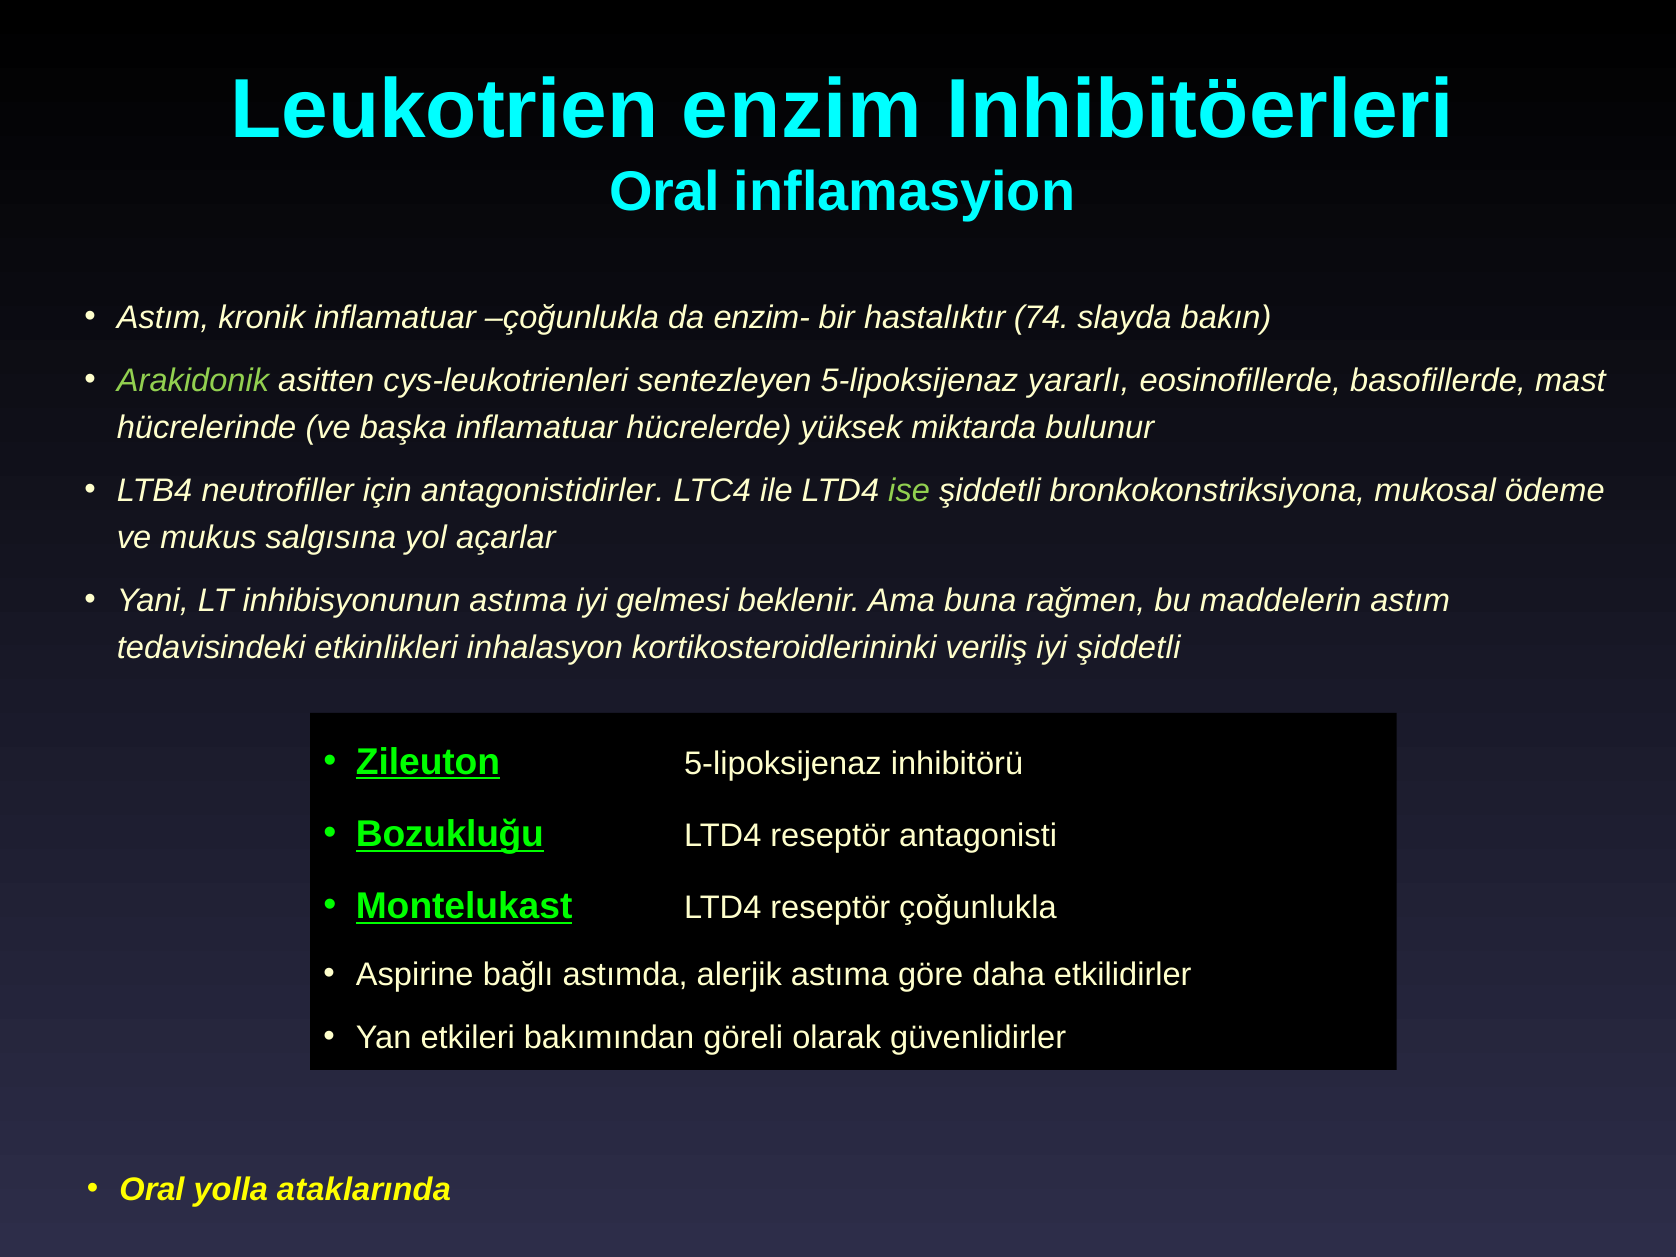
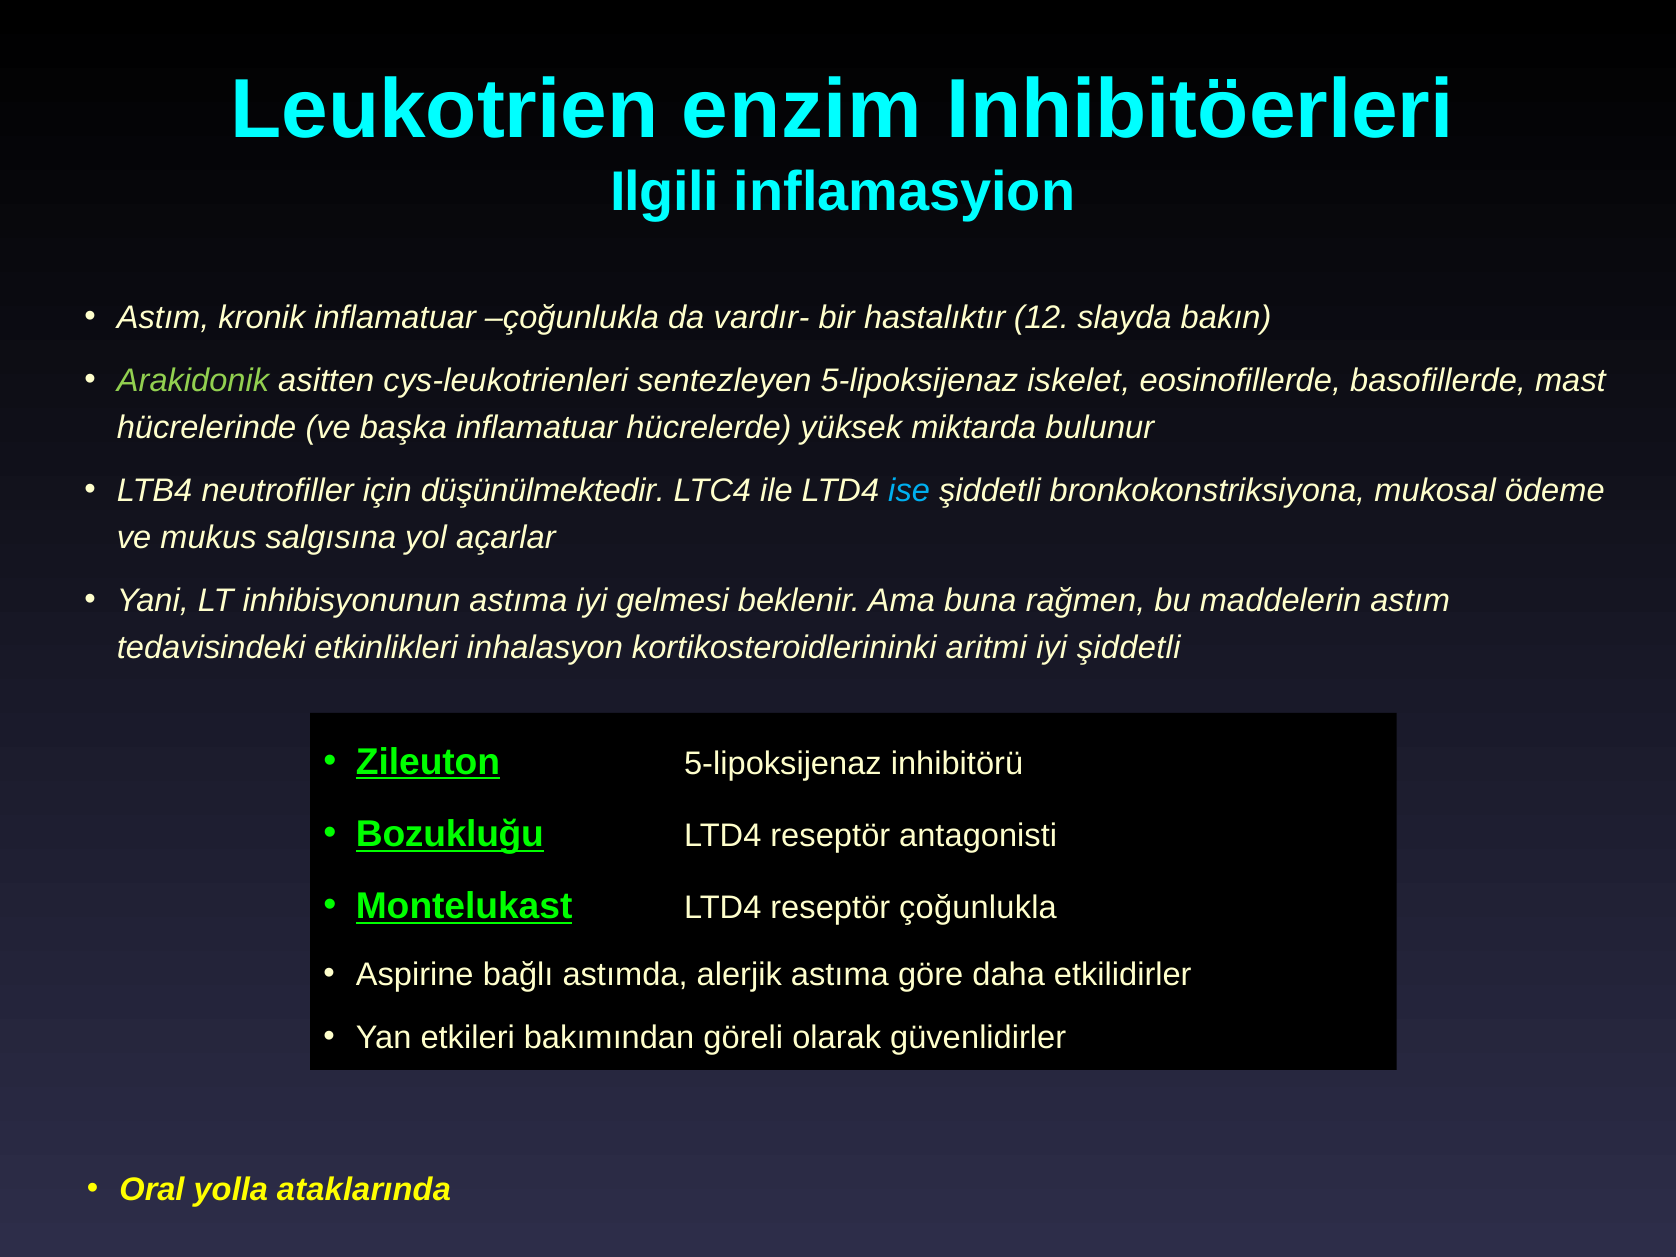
Oral at (665, 192): Oral -> Ilgili
enzim-: enzim- -> vardır-
74: 74 -> 12
yararlı: yararlı -> iskelet
antagonistidirler: antagonistidirler -> düşünülmektedir
ise colour: light green -> light blue
veriliş: veriliş -> aritmi
